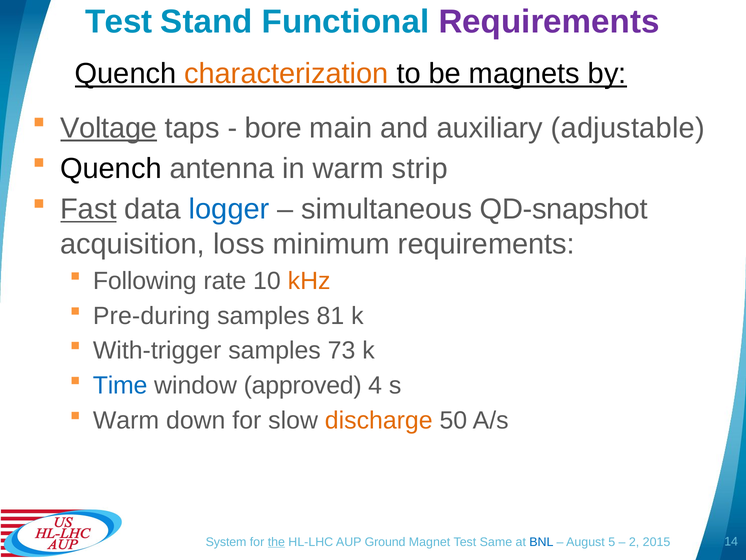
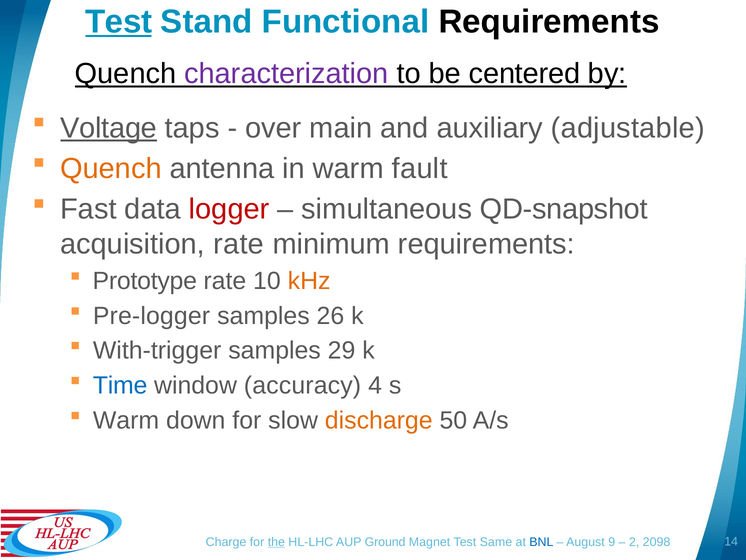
Test at (119, 22) underline: none -> present
Requirements at (549, 22) colour: purple -> black
characterization colour: orange -> purple
magnets: magnets -> centered
bore: bore -> over
Quench at (111, 168) colour: black -> orange
strip: strip -> fault
Fast underline: present -> none
logger colour: blue -> red
acquisition loss: loss -> rate
Following: Following -> Prototype
Pre-during: Pre-during -> Pre-logger
81: 81 -> 26
73: 73 -> 29
approved: approved -> accuracy
System: System -> Charge
5: 5 -> 9
2015: 2015 -> 2098
